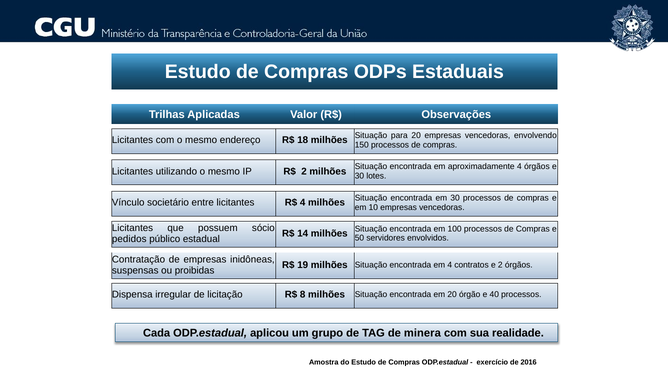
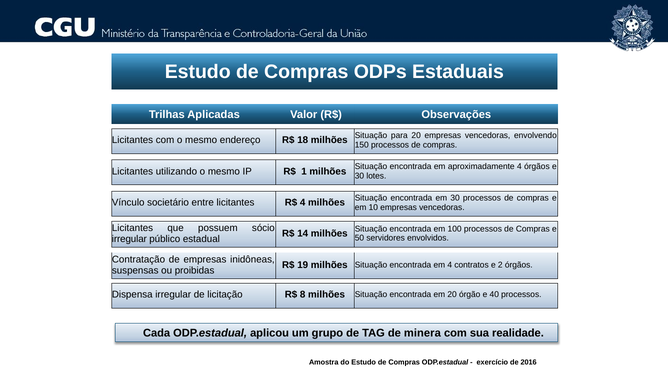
R$ 2: 2 -> 1
pedidos at (129, 239): pedidos -> irregular
